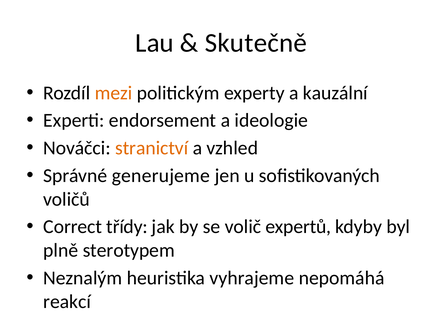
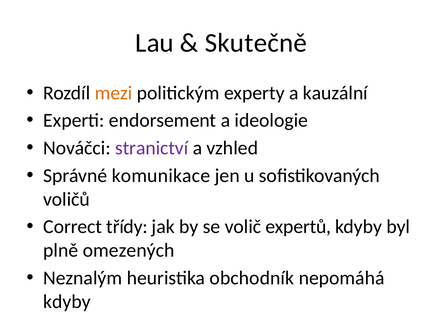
stranictví colour: orange -> purple
generujeme: generujeme -> komunikace
sterotypem: sterotypem -> omezených
vyhrajeme: vyhrajeme -> obchodník
reakcí at (67, 302): reakcí -> kdyby
